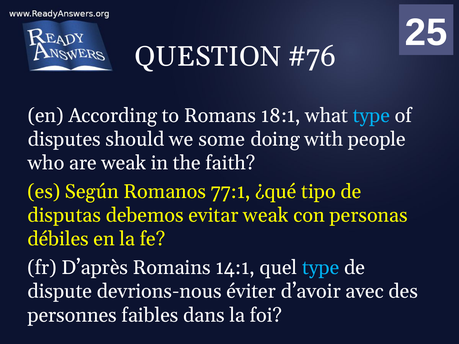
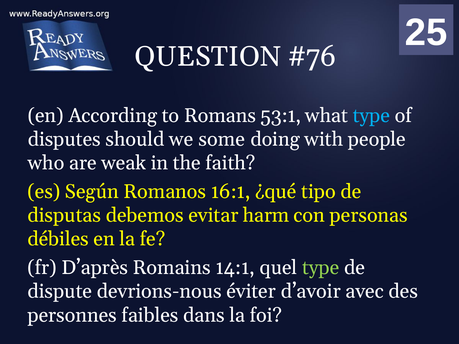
18:1: 18:1 -> 53:1
77:1: 77:1 -> 16:1
evitar weak: weak -> harm
type at (321, 268) colour: light blue -> light green
